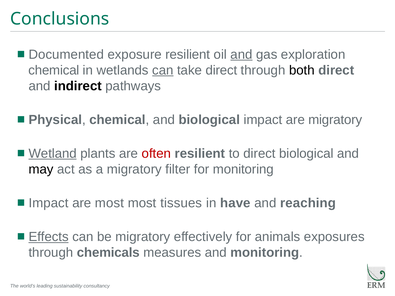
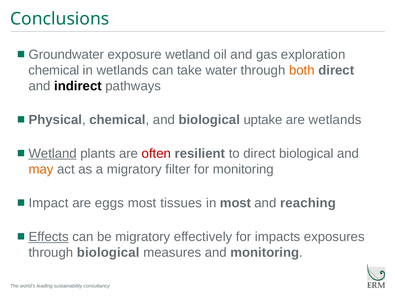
Documented: Documented -> Groundwater
exposure resilient: resilient -> wetland
and at (241, 54) underline: present -> none
can at (163, 70) underline: present -> none
take direct: direct -> water
both colour: black -> orange
biological impact: impact -> uptake
are migratory: migratory -> wetlands
may colour: black -> orange
are most: most -> eggs
in have: have -> most
animals: animals -> impacts
through chemicals: chemicals -> biological
